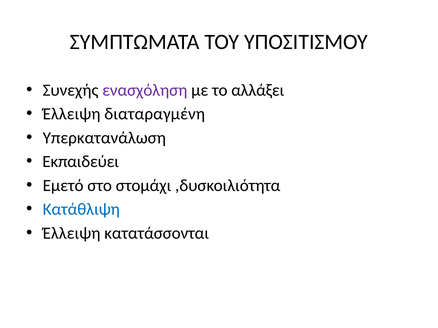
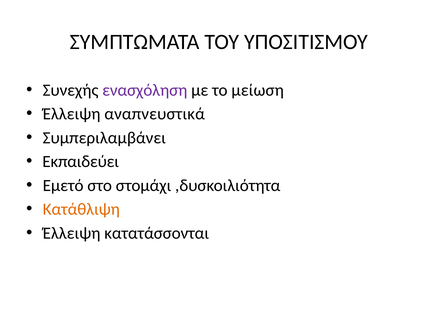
αλλάξει: αλλάξει -> μείωση
διαταραγμένη: διαταραγμένη -> αναπνευστικά
Υπερκατανάλωση: Υπερκατανάλωση -> Συμπεριλαμβάνει
Κατάθλιψη colour: blue -> orange
